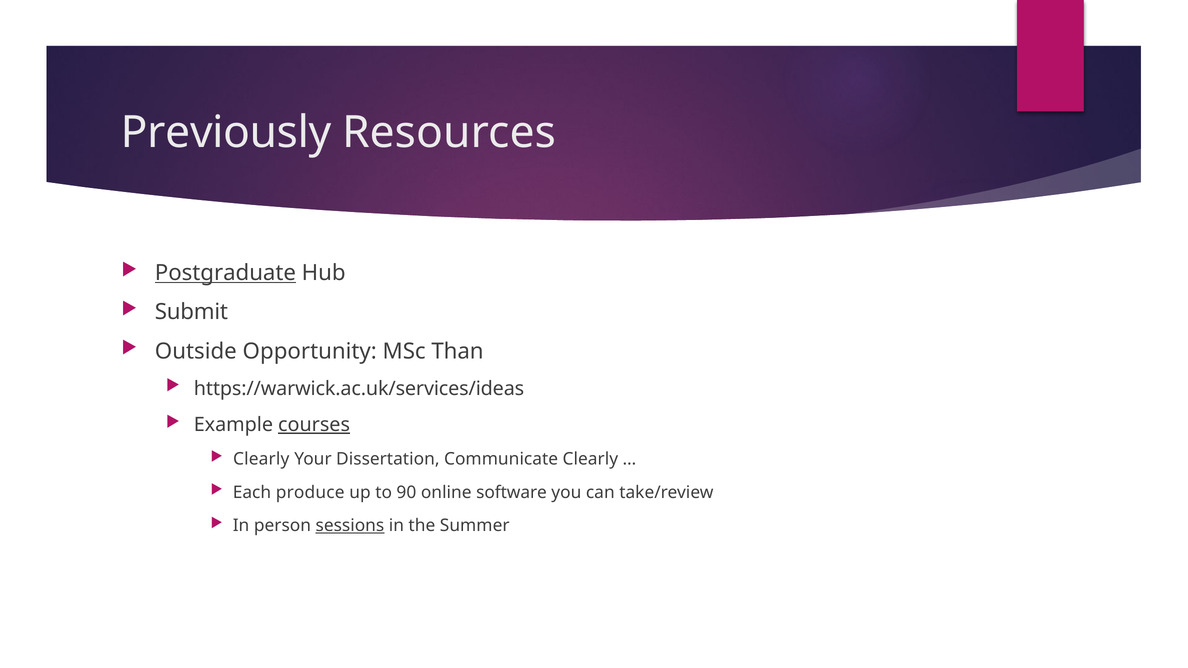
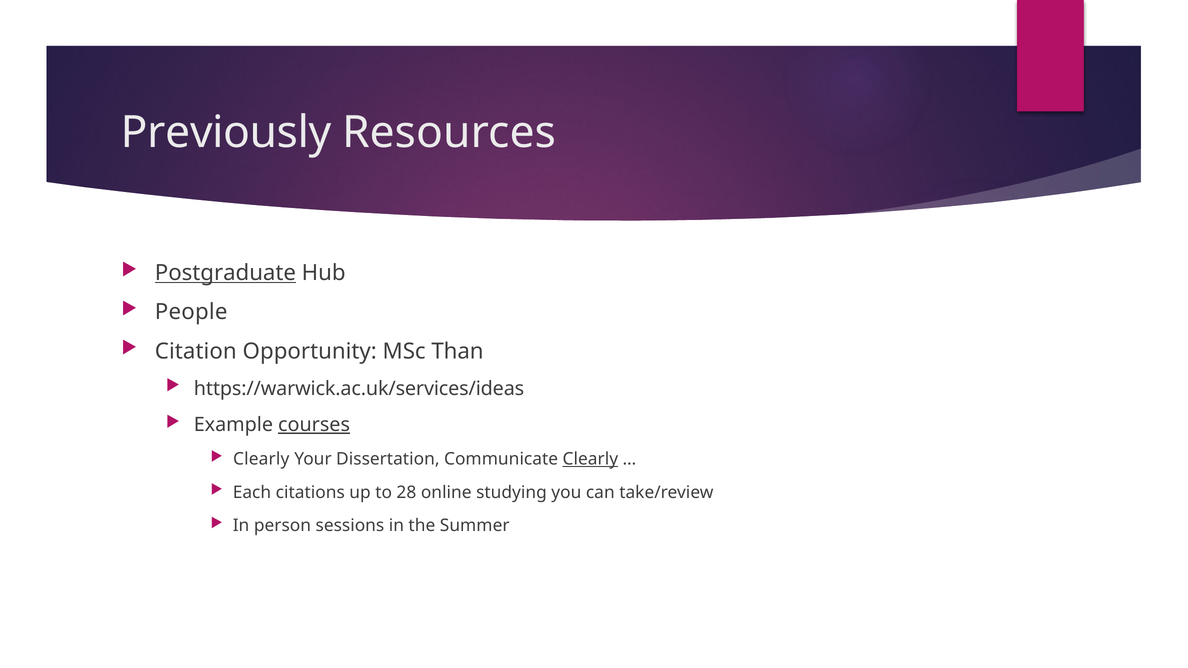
Submit: Submit -> People
Outside: Outside -> Citation
Clearly at (590, 459) underline: none -> present
produce: produce -> citations
90: 90 -> 28
software: software -> studying
sessions underline: present -> none
